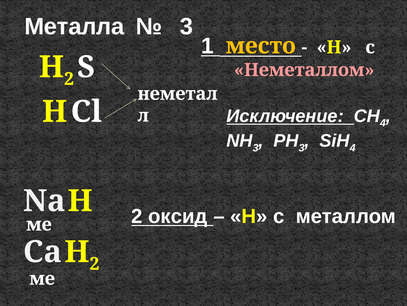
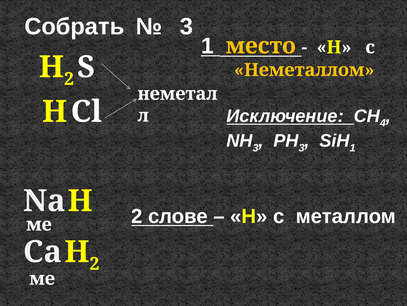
Металла: Металла -> Собрать
Неметаллом colour: pink -> yellow
4 at (353, 148): 4 -> 1
оксид: оксид -> слове
